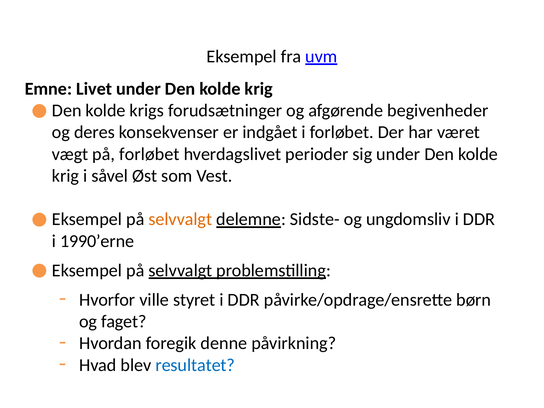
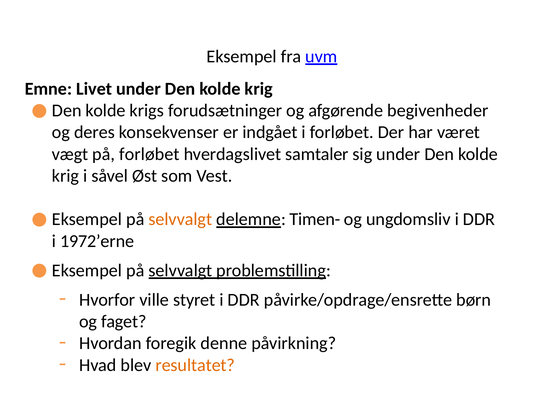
perioder: perioder -> samtaler
Sidste-: Sidste- -> Timen-
1990’erne: 1990’erne -> 1972’erne
resultatet colour: blue -> orange
